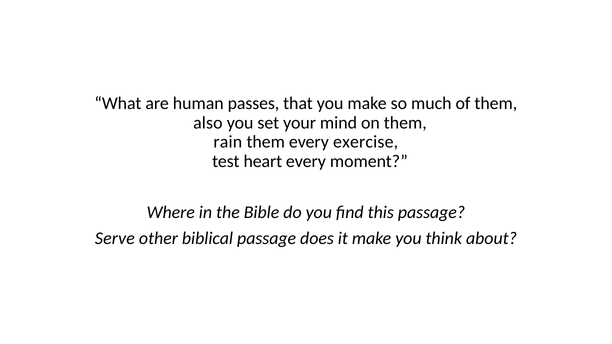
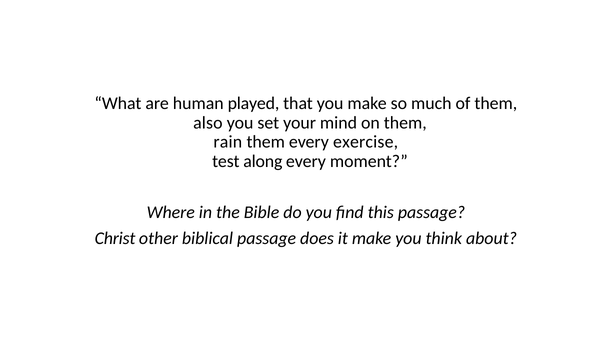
passes: passes -> played
heart: heart -> along
Serve: Serve -> Christ
